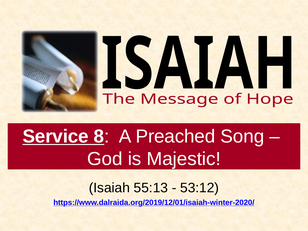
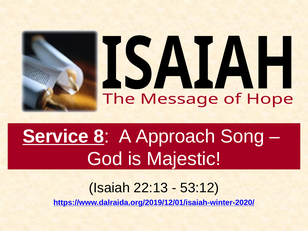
Preached: Preached -> Approach
55:13: 55:13 -> 22:13
